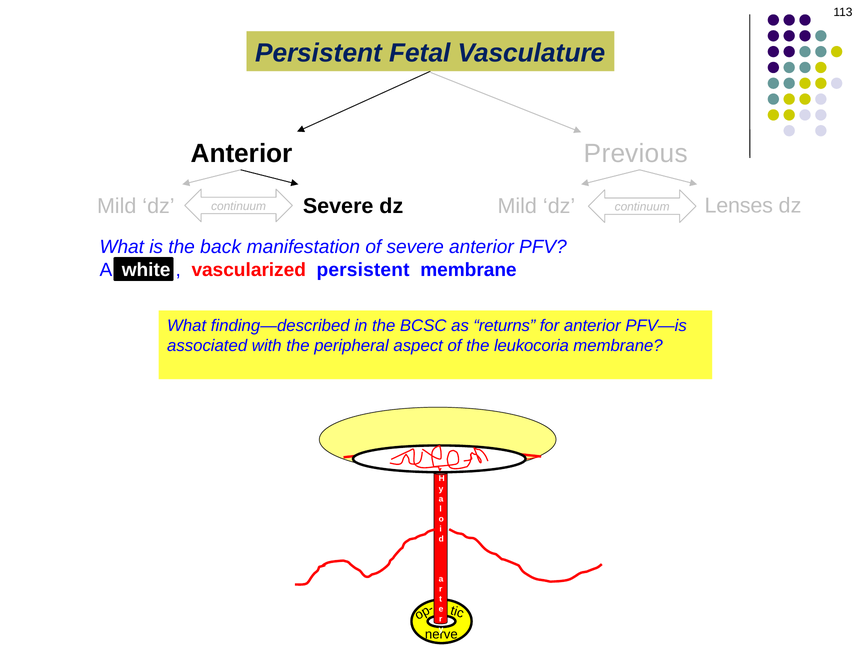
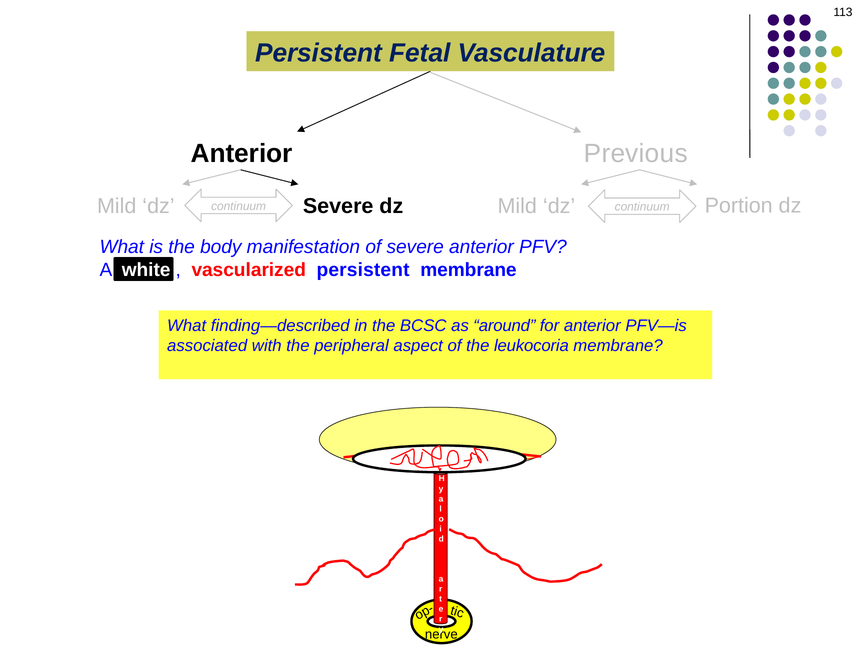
Lenses: Lenses -> Portion
back: back -> body
returns: returns -> around
